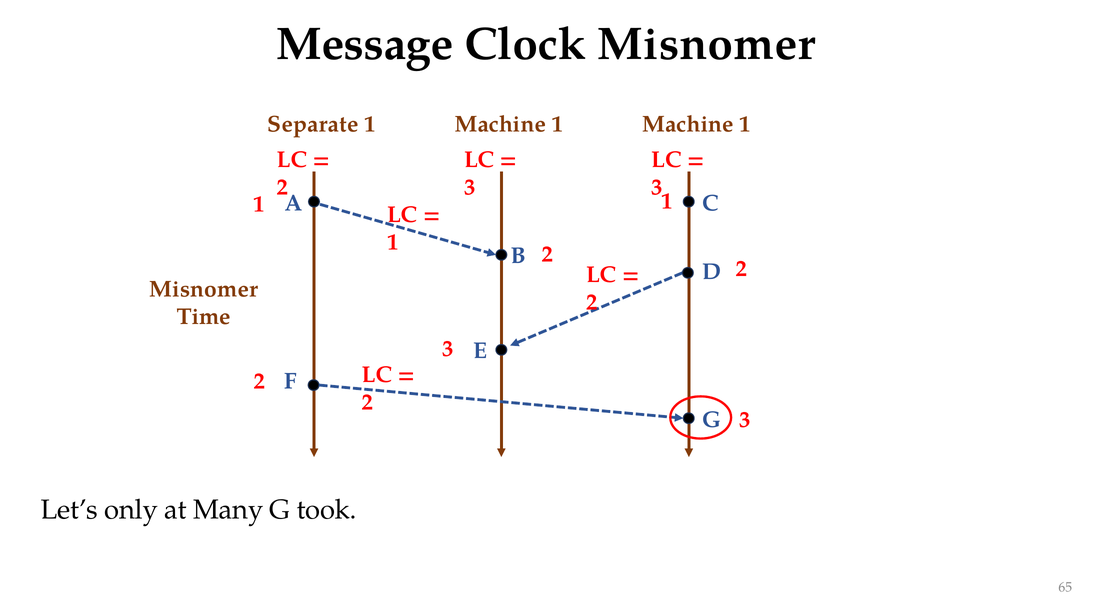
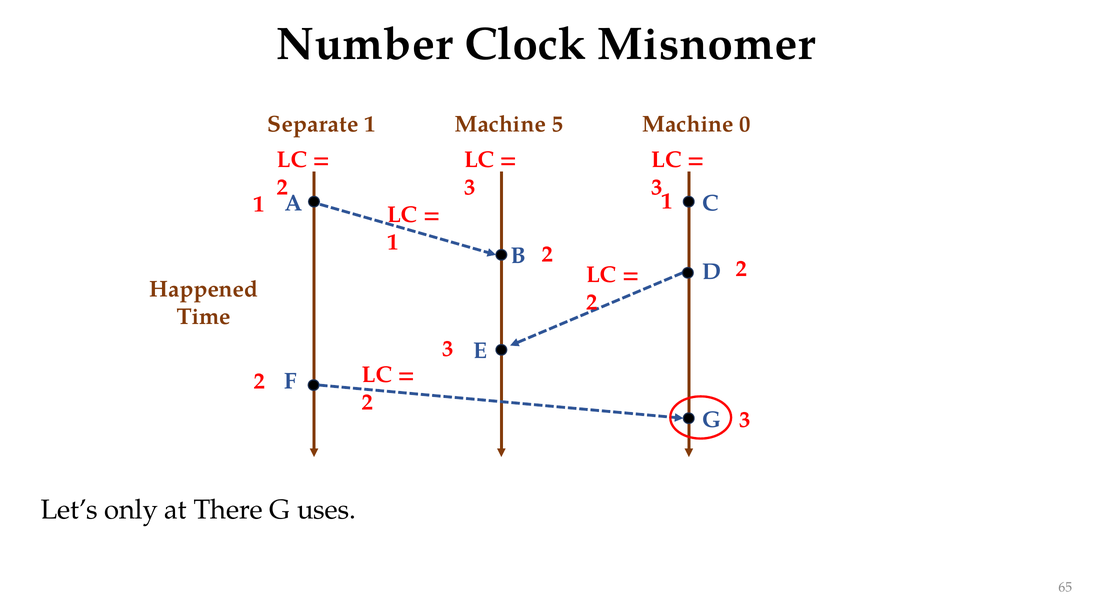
Message: Message -> Number
1 at (557, 124): 1 -> 5
1 at (745, 124): 1 -> 0
Misnomer at (204, 289): Misnomer -> Happened
Many: Many -> There
took: took -> uses
